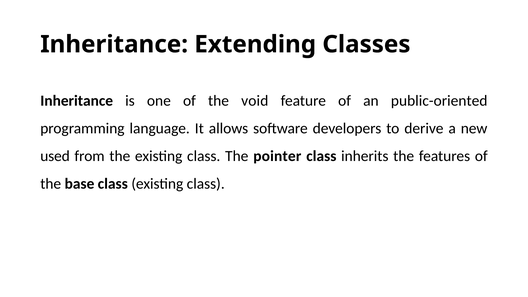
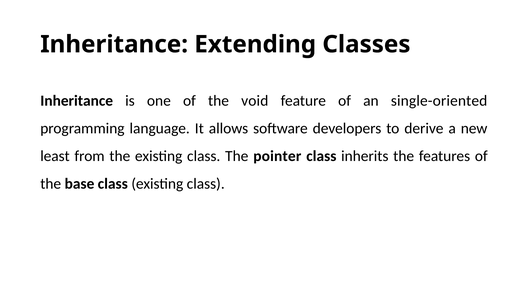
public-oriented: public-oriented -> single-oriented
used: used -> least
